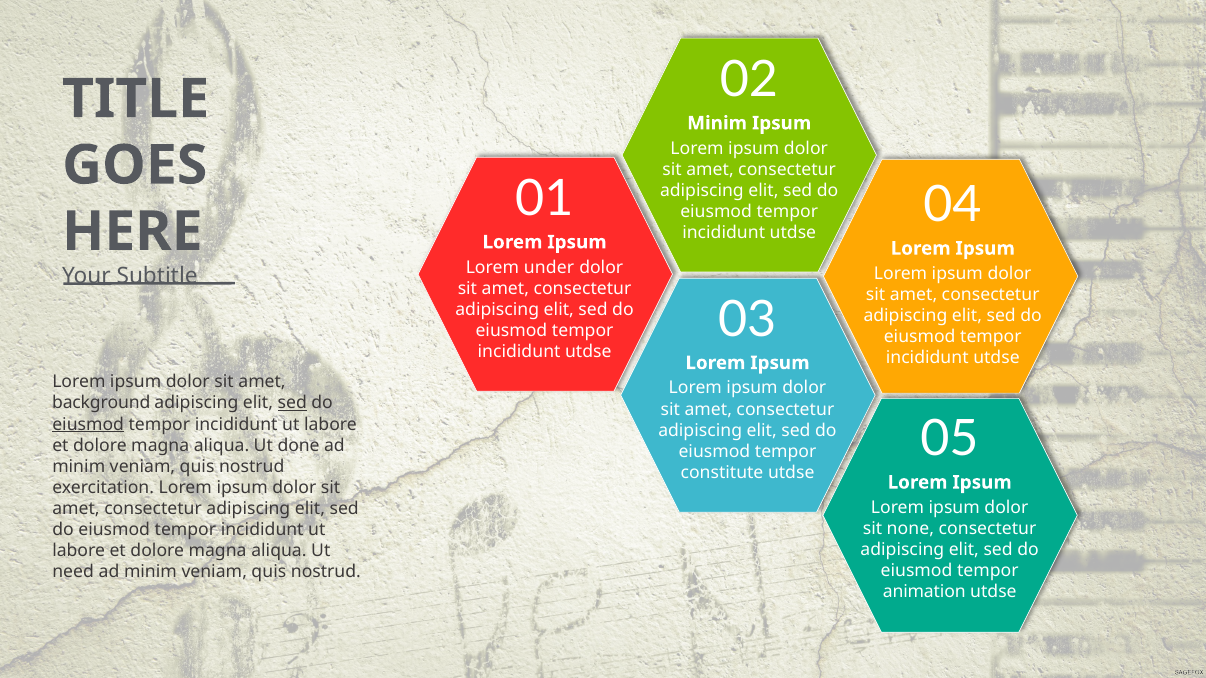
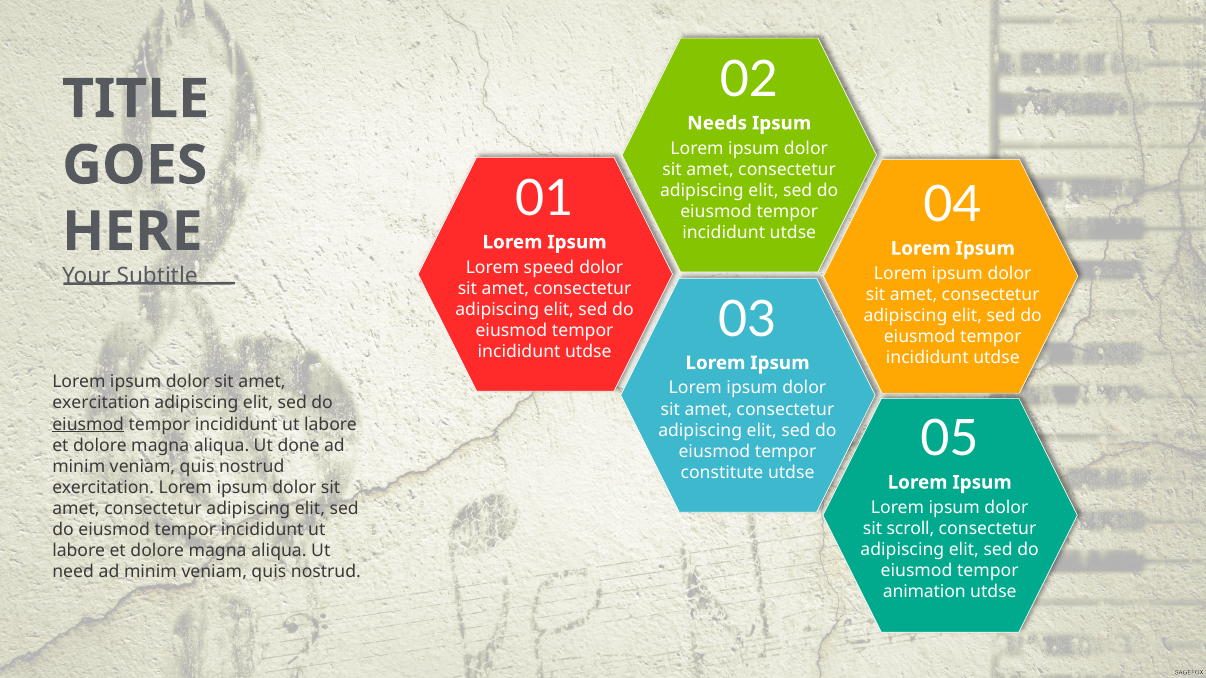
Minim at (717, 123): Minim -> Needs
under: under -> speed
background at (101, 403): background -> exercitation
sed at (292, 403) underline: present -> none
none: none -> scroll
